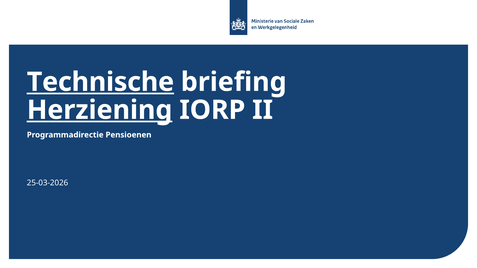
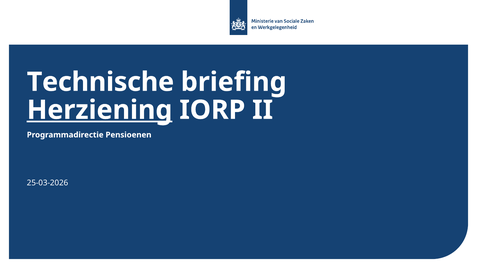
Technische underline: present -> none
